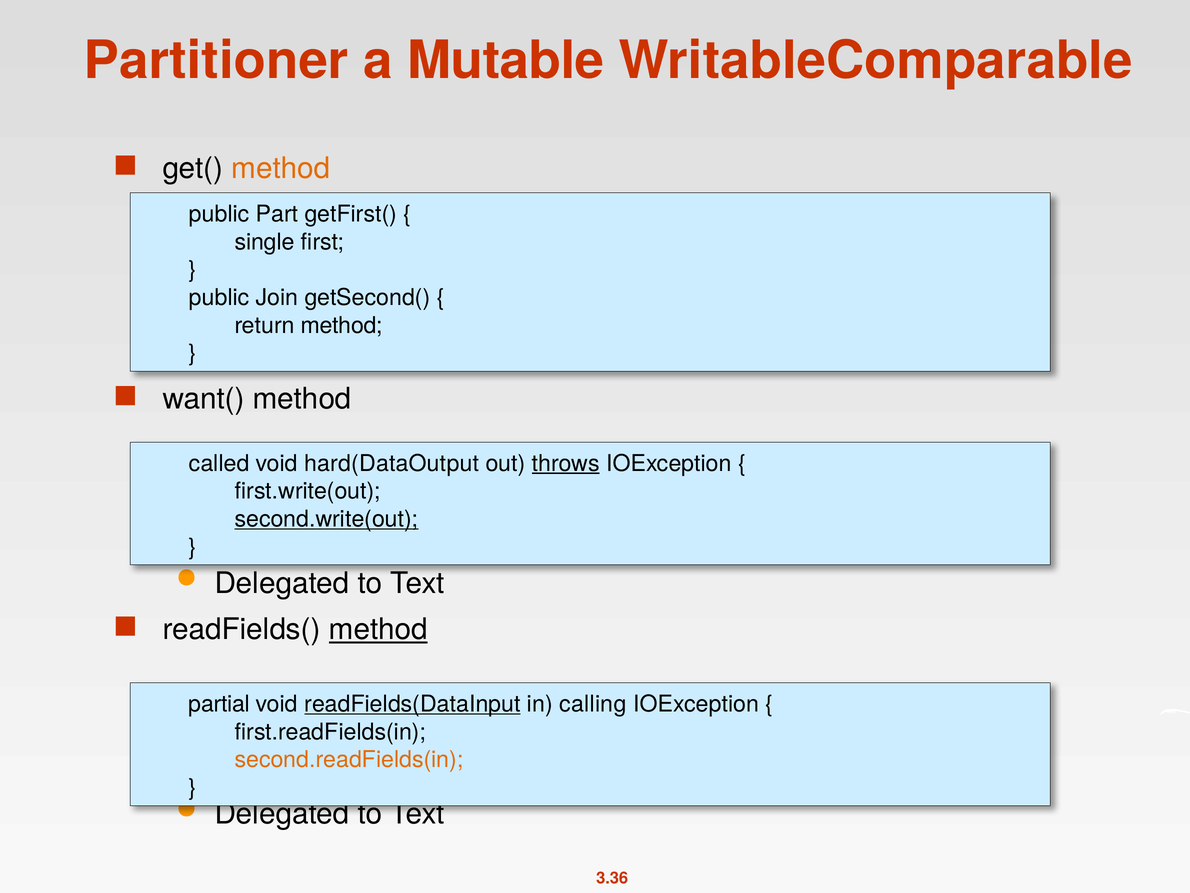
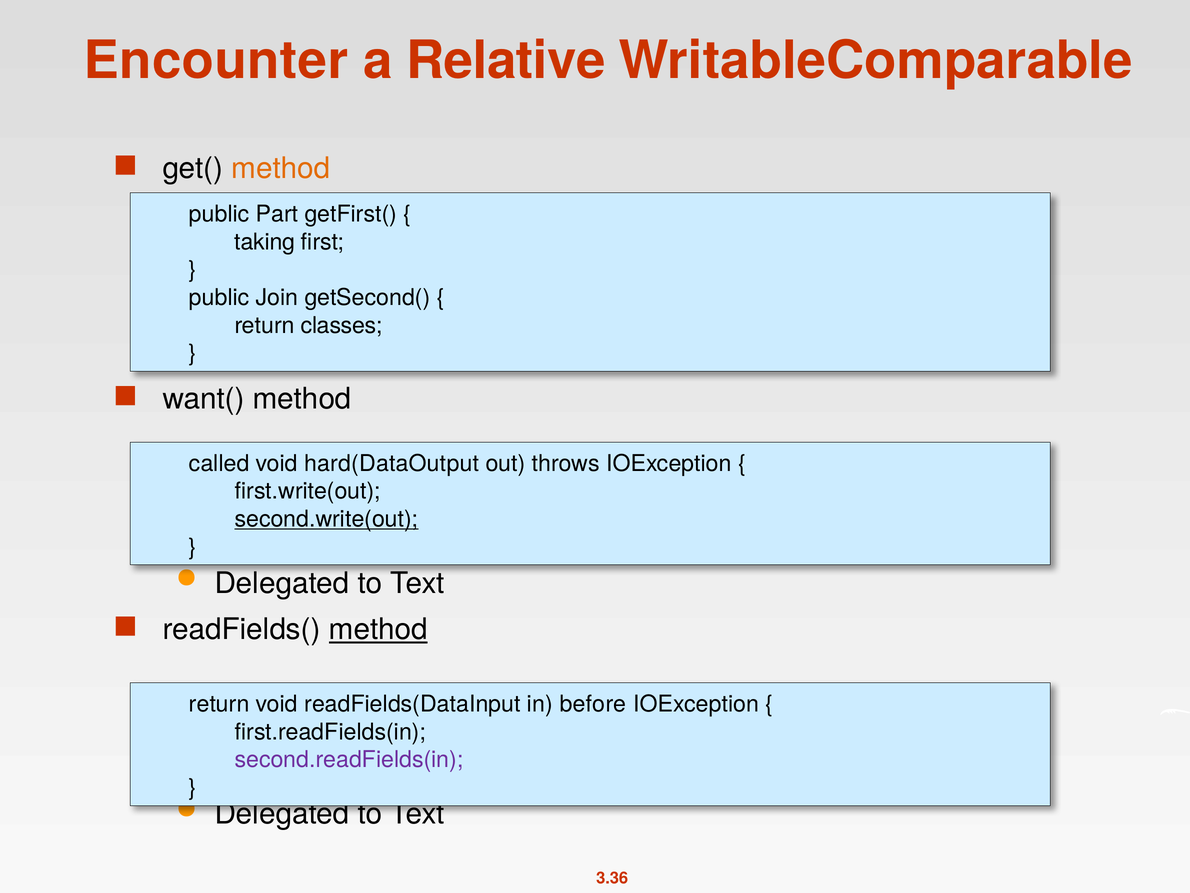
Partitioner: Partitioner -> Encounter
Mutable: Mutable -> Relative
single: single -> taking
return method: method -> classes
throws underline: present -> none
partial at (219, 704): partial -> return
readFields(DataInput underline: present -> none
calling: calling -> before
second.readFields(in colour: orange -> purple
